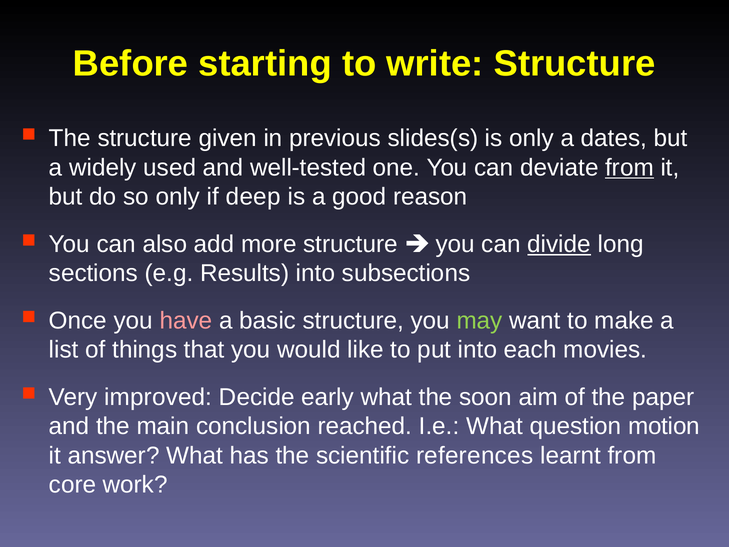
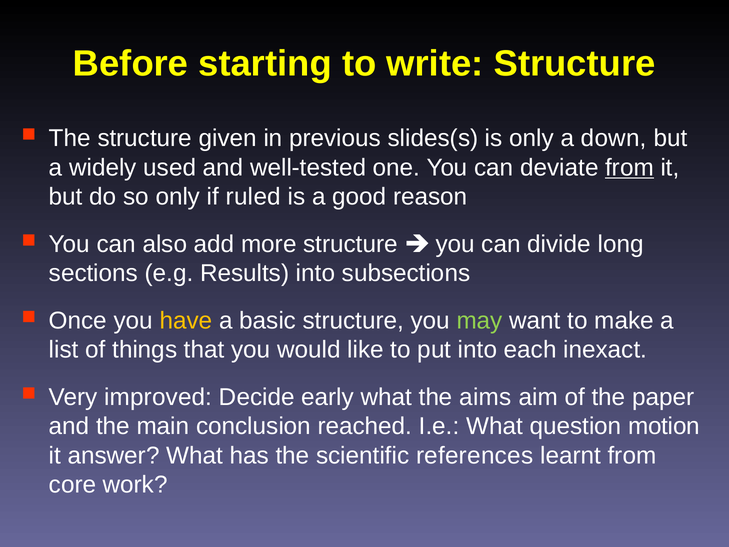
dates: dates -> down
deep: deep -> ruled
divide underline: present -> none
have colour: pink -> yellow
movies: movies -> inexact
soon: soon -> aims
